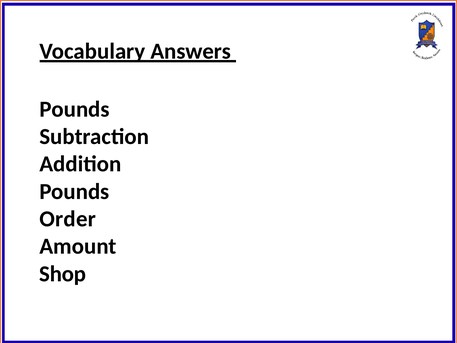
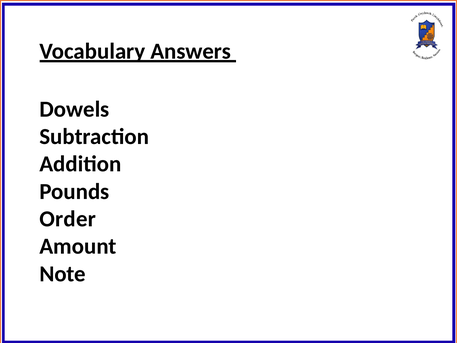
Pounds at (74, 109): Pounds -> Dowels
Shop: Shop -> Note
